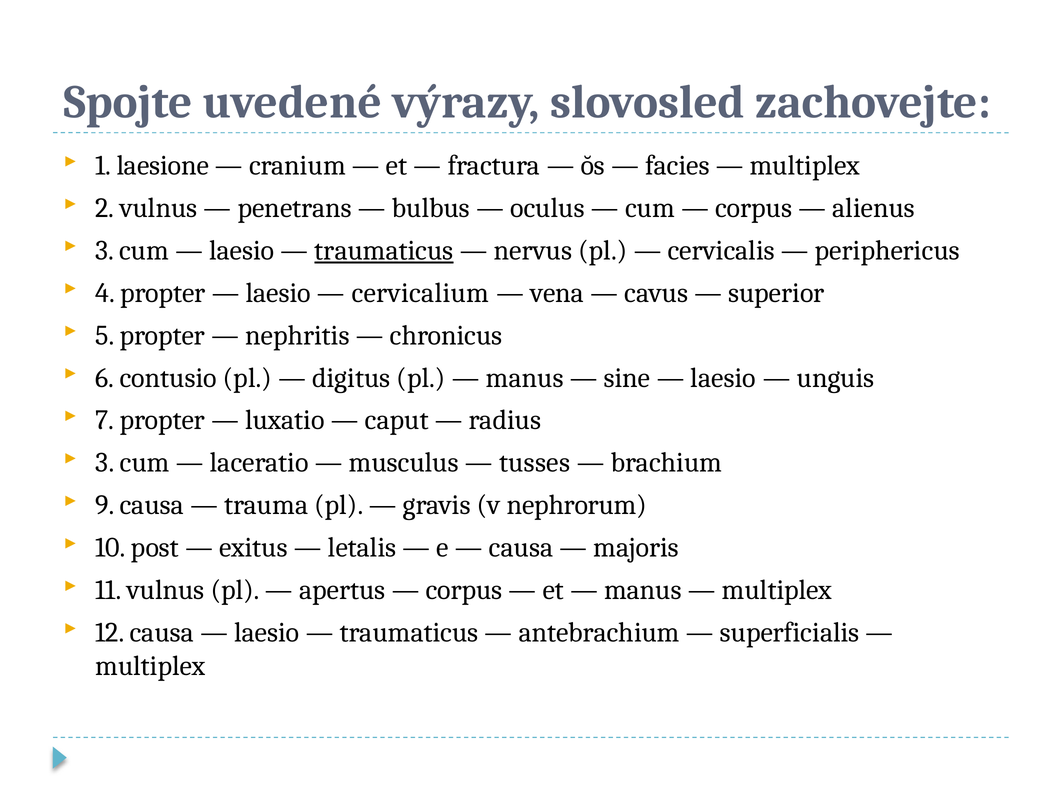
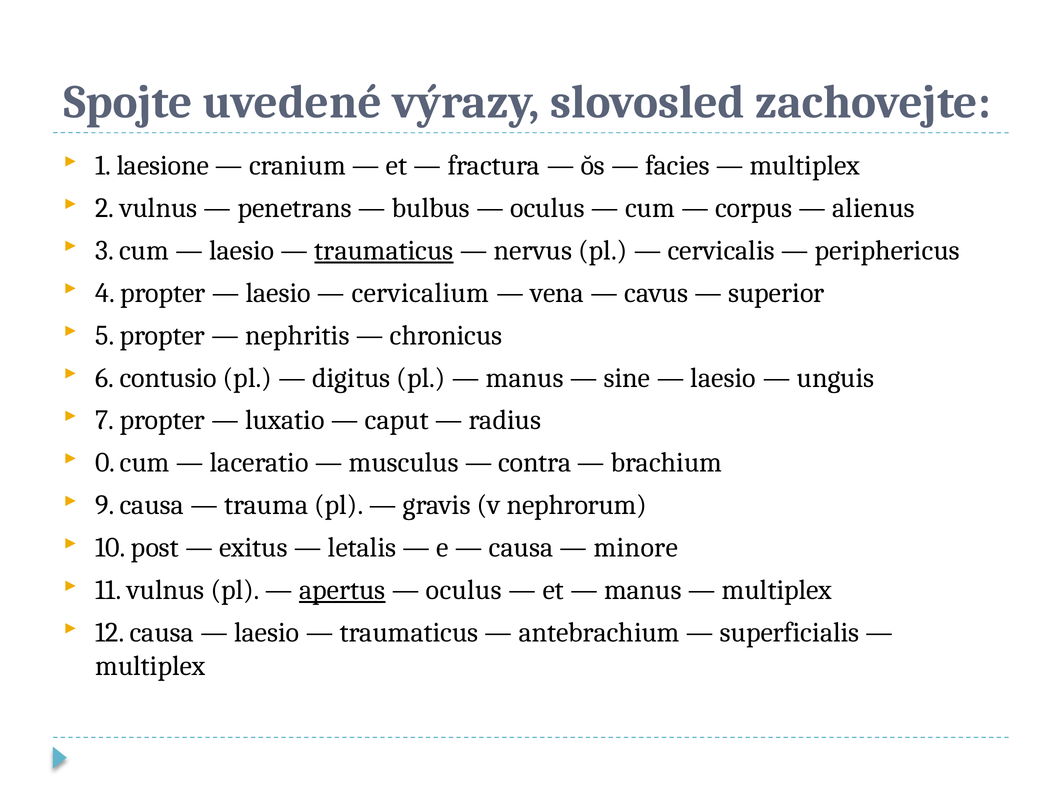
3 at (105, 463): 3 -> 0
tusses: tusses -> contra
majoris: majoris -> minore
apertus underline: none -> present
corpus at (464, 590): corpus -> oculus
